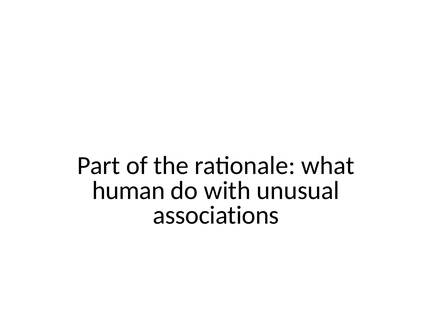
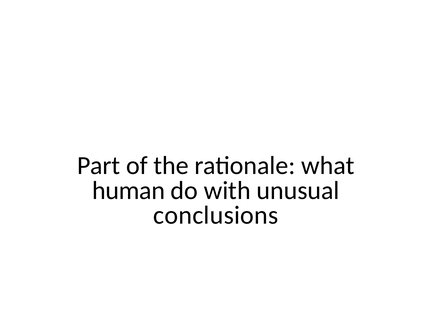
associations: associations -> conclusions
